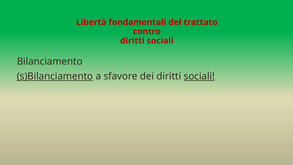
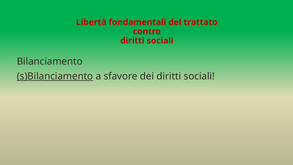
sociali at (199, 76) underline: present -> none
